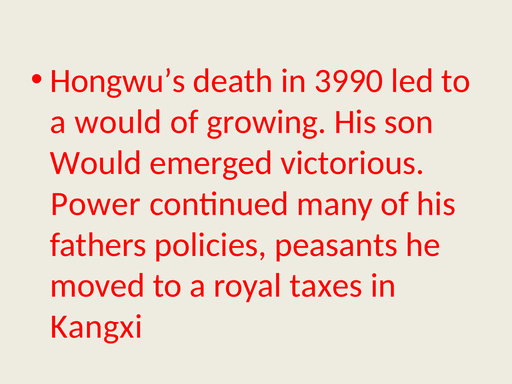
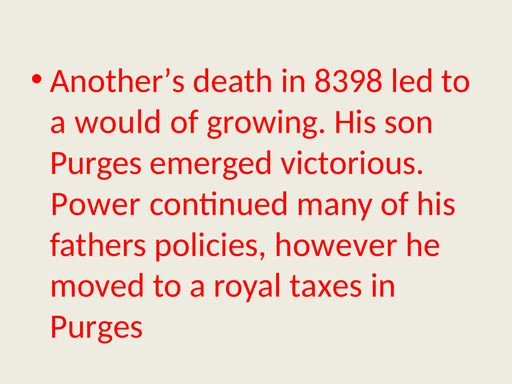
Hongwu’s: Hongwu’s -> Another’s
3990: 3990 -> 8398
Would at (96, 163): Would -> Purges
peasants: peasants -> however
Kangxi at (96, 327): Kangxi -> Purges
